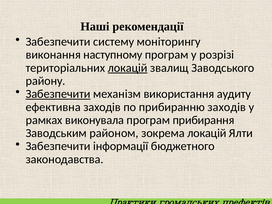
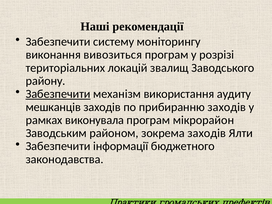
наступному: наступному -> вивозиться
локацій at (128, 68) underline: present -> none
ефективна: ефективна -> мешканців
прибирання: прибирання -> мікрорайон
зокрема локацій: локацій -> заходів
